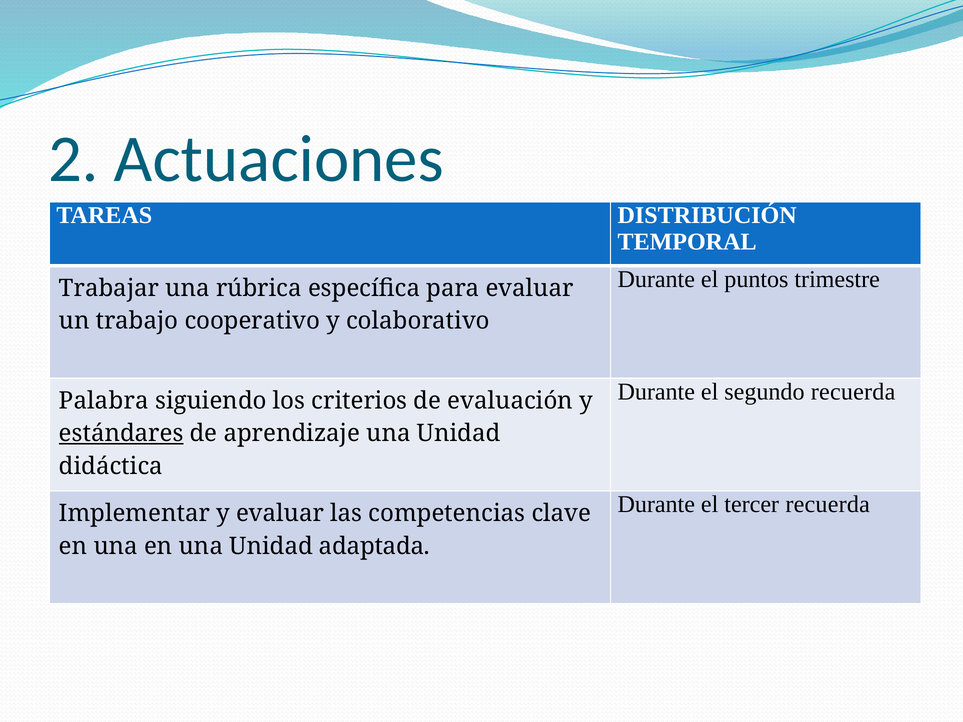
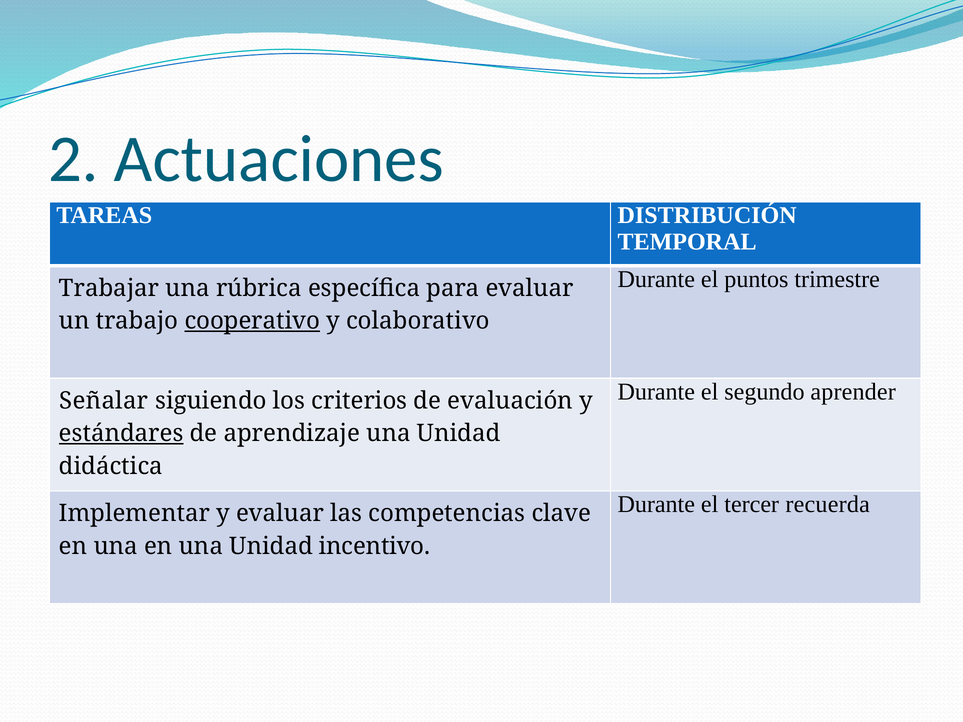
cooperativo underline: none -> present
segundo recuerda: recuerda -> aprender
Palabra: Palabra -> Señalar
adaptada: adaptada -> incentivo
